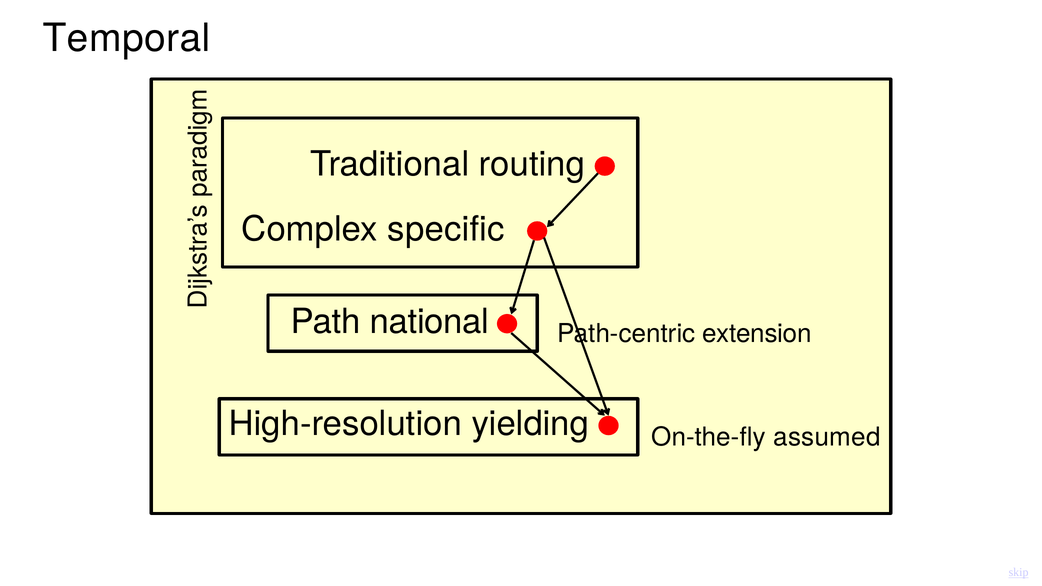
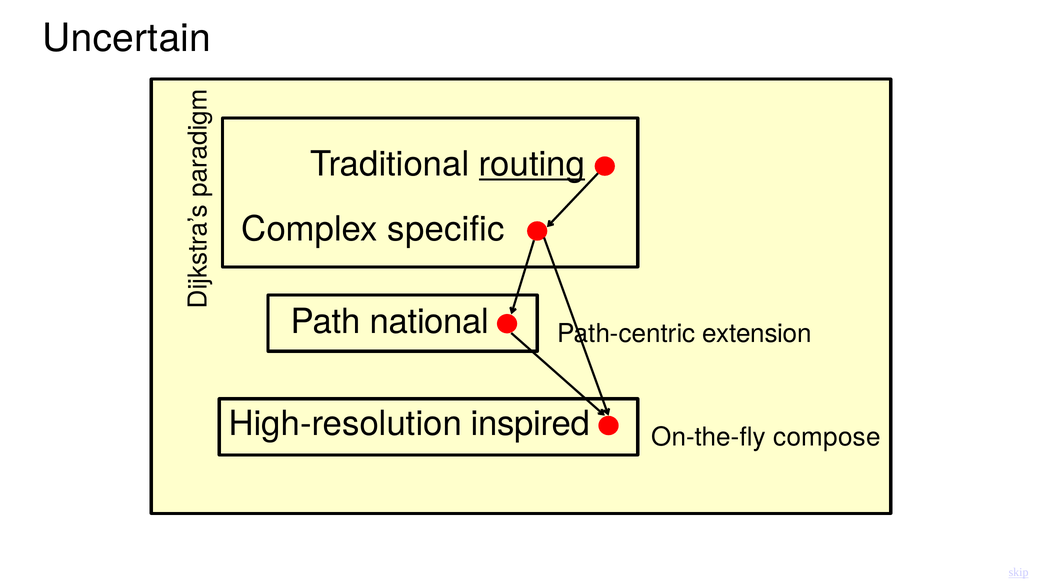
Temporal: Temporal -> Uncertain
routing underline: none -> present
yielding: yielding -> inspired
assumed: assumed -> compose
